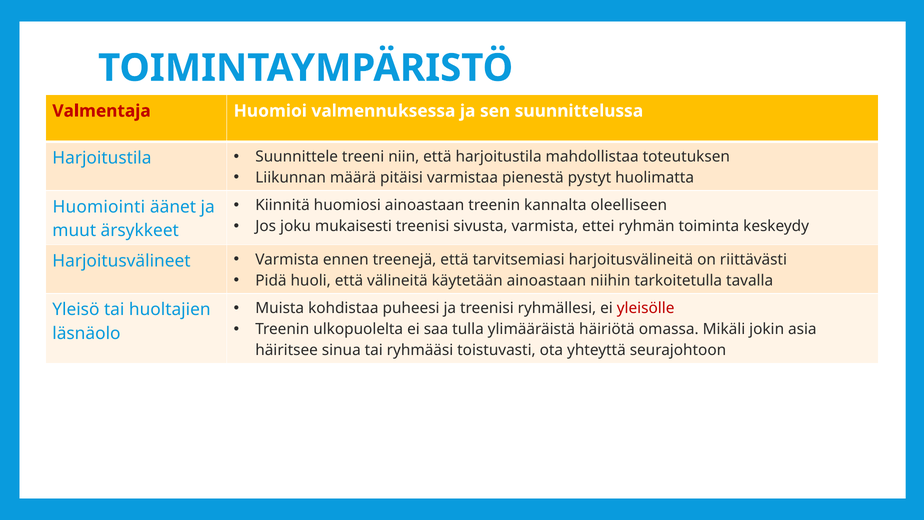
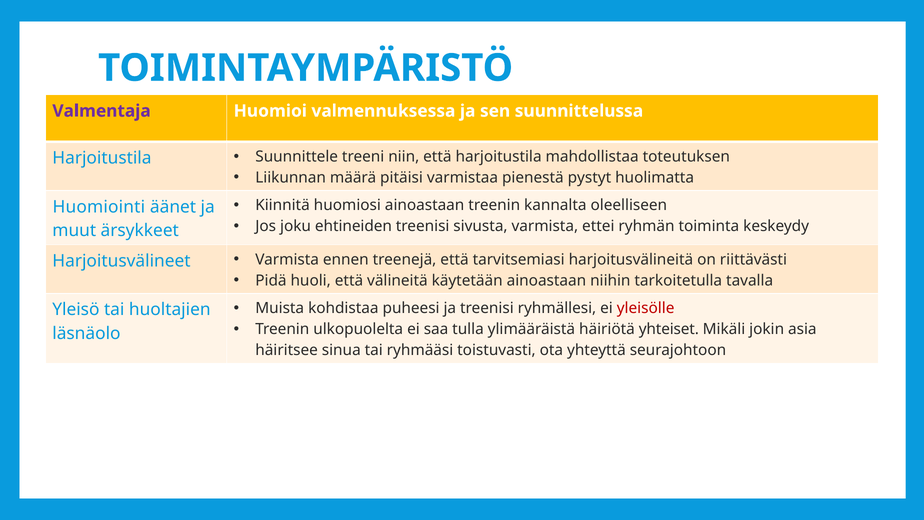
Valmentaja colour: red -> purple
mukaisesti: mukaisesti -> ehtineiden
omassa: omassa -> yhteiset
